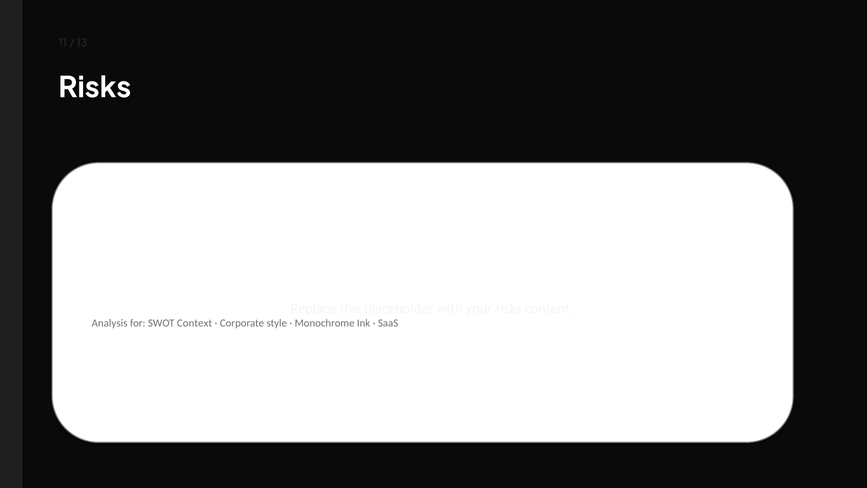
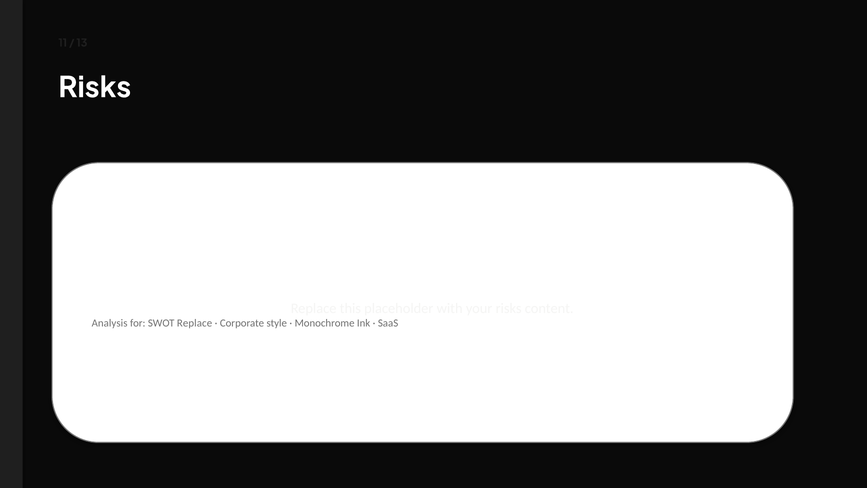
SWOT Context: Context -> Replace
